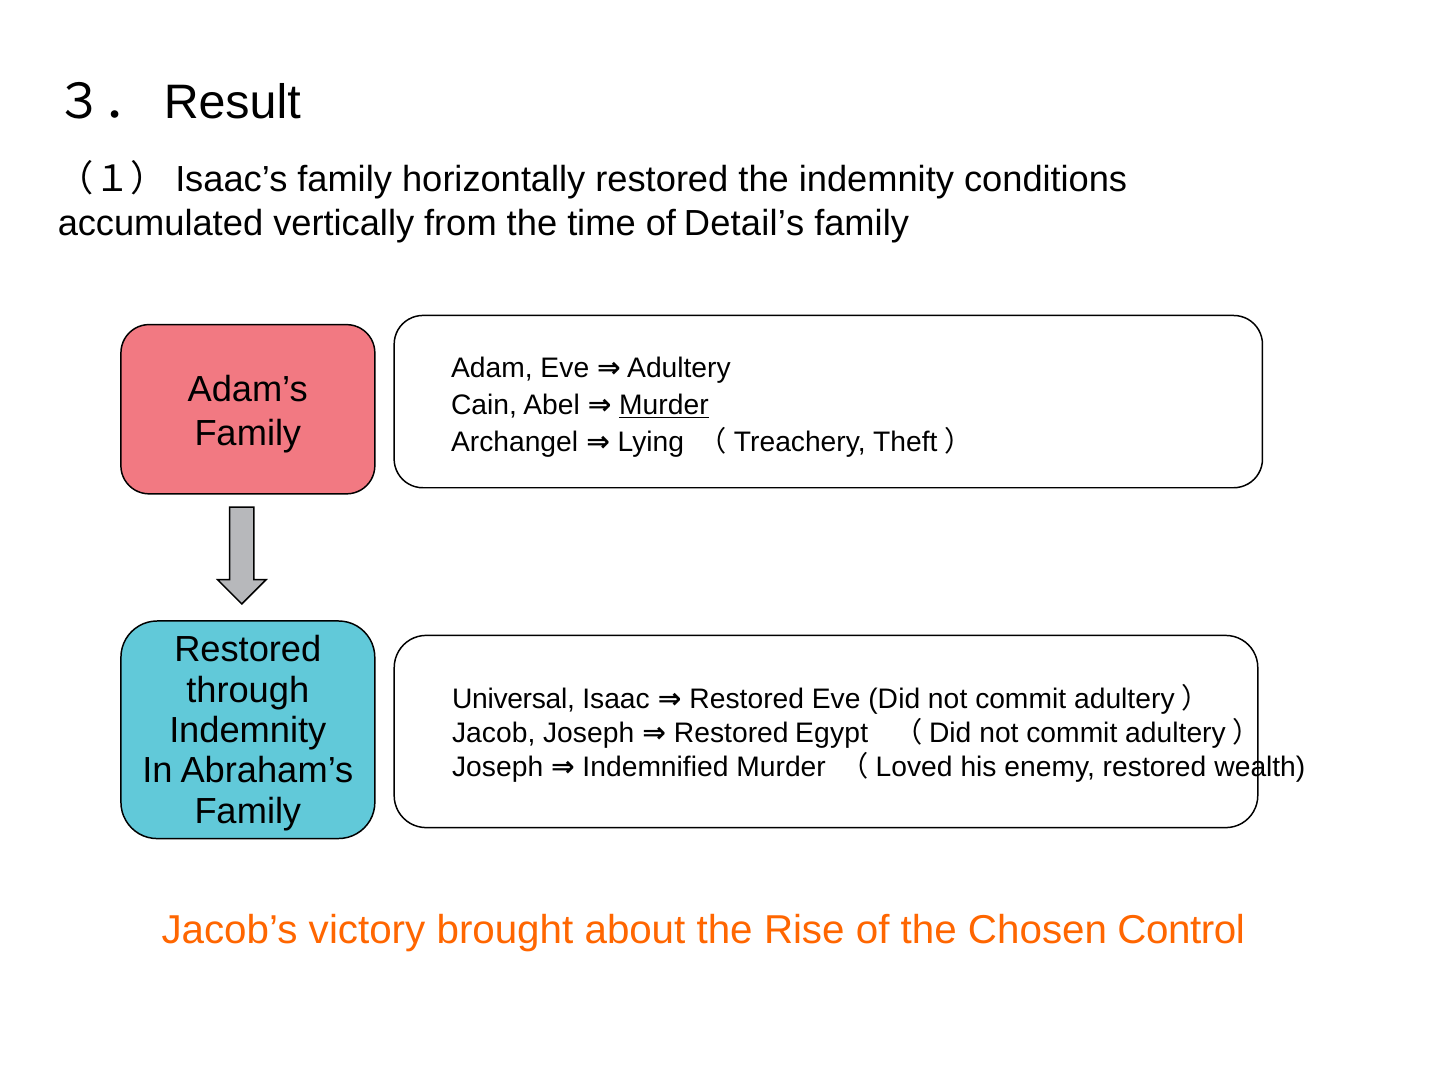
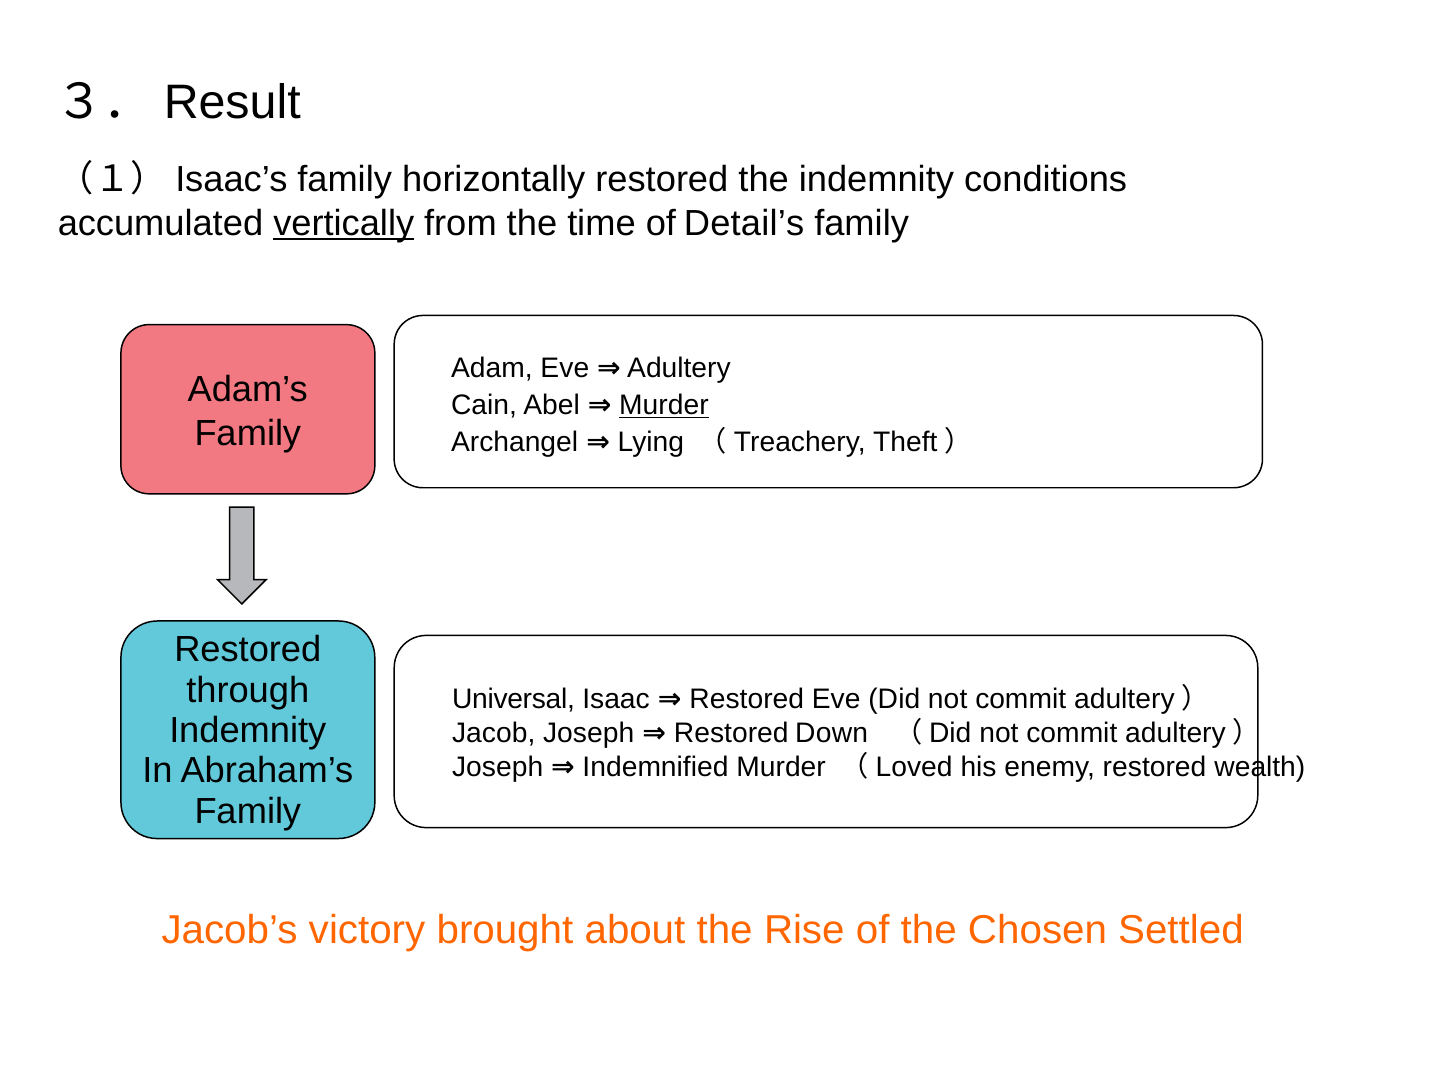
vertically underline: none -> present
Egypt: Egypt -> Down
Control: Control -> Settled
